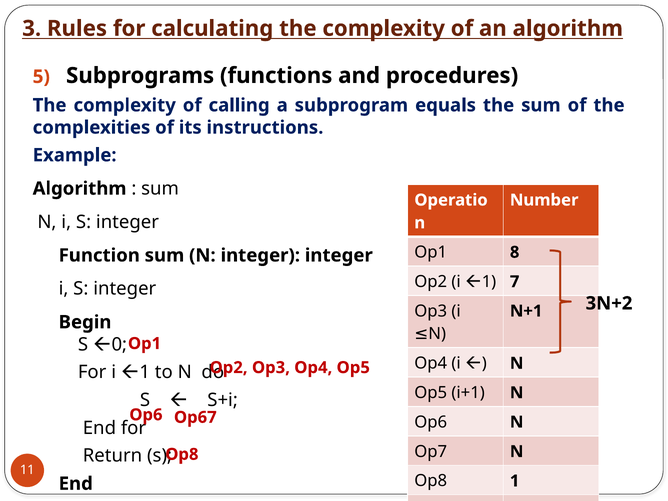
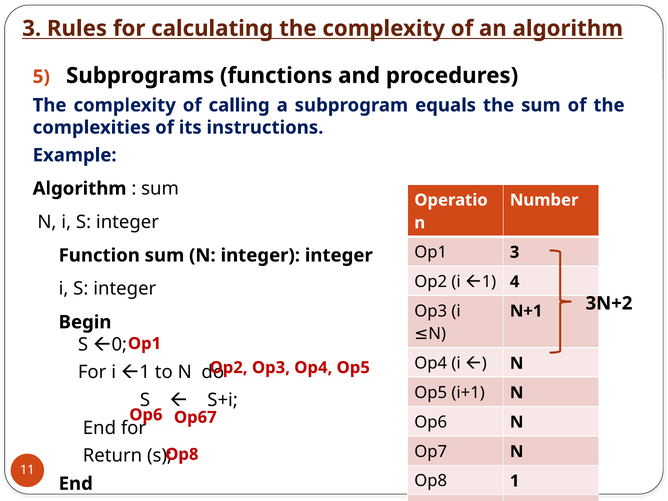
Op1 8: 8 -> 3
1 7: 7 -> 4
